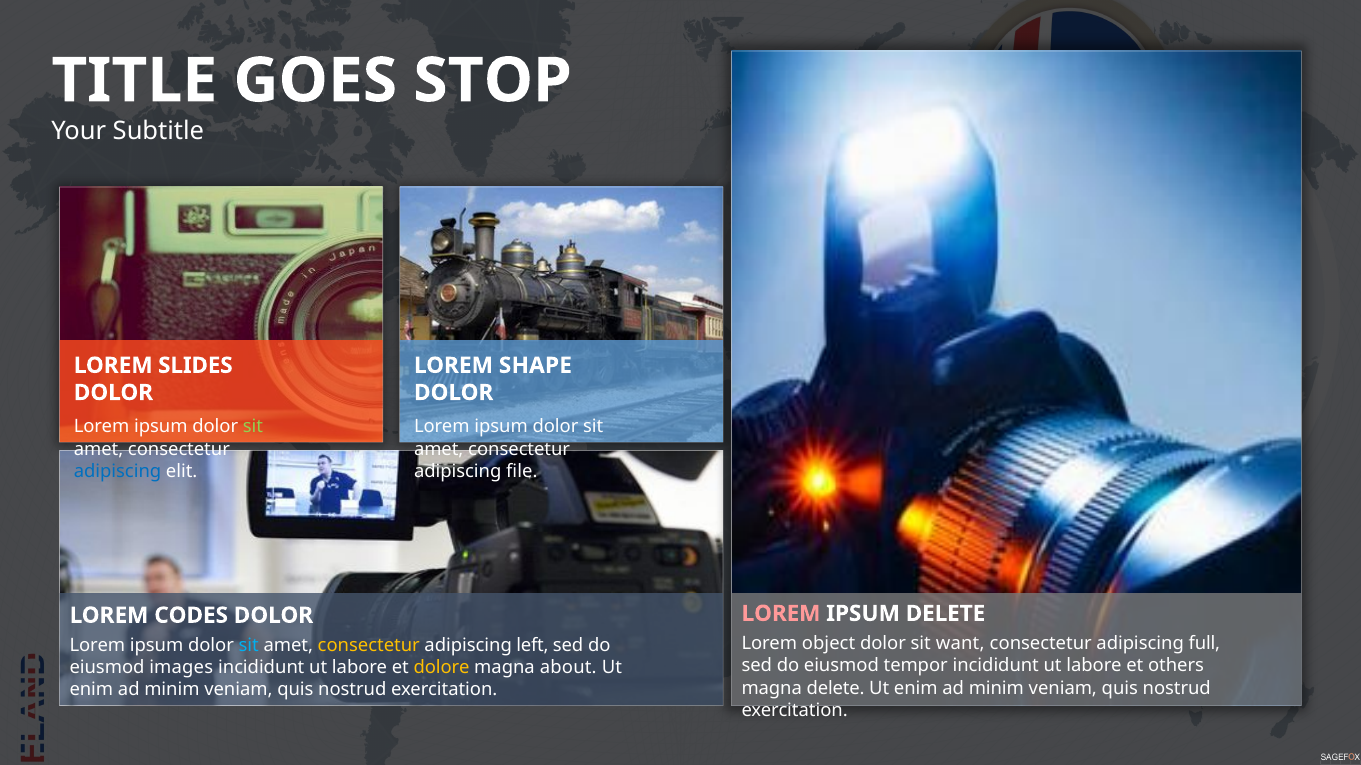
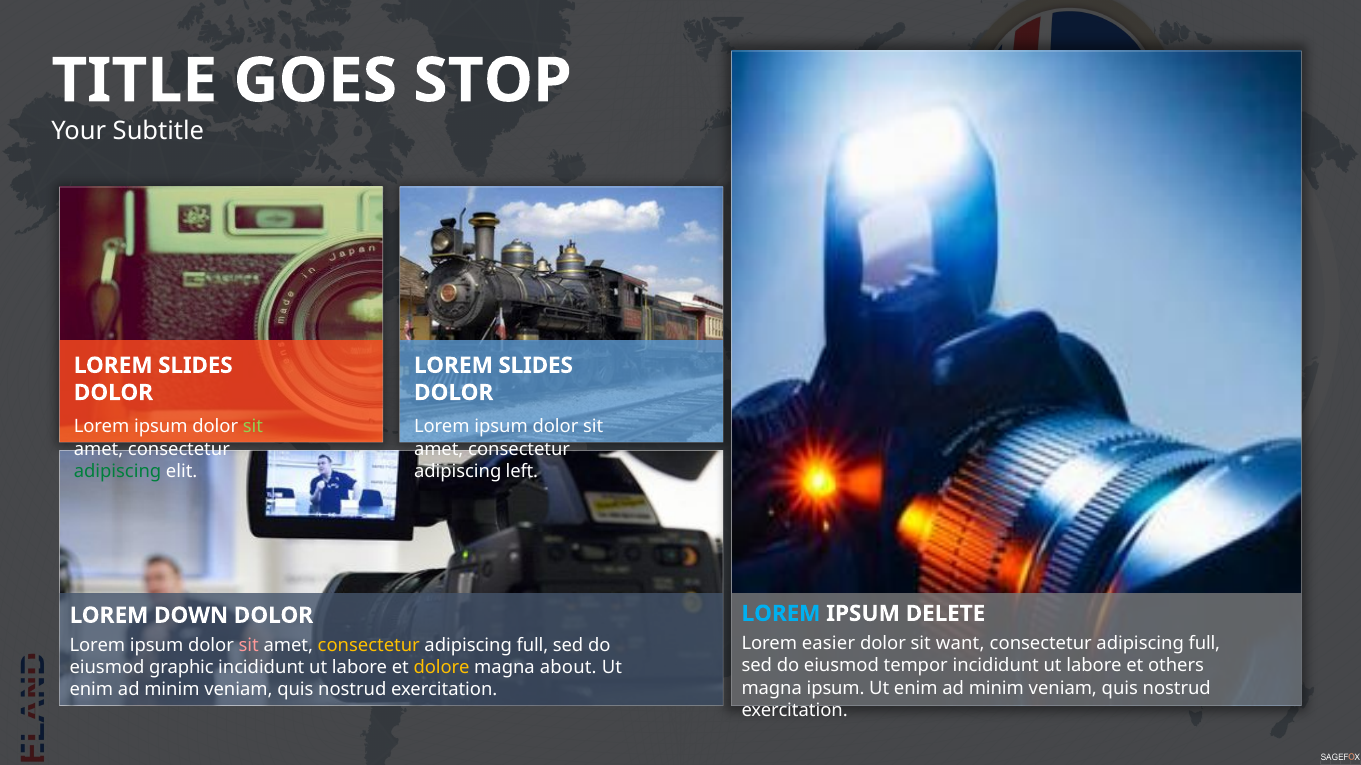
SHAPE at (535, 366): SHAPE -> SLIDES
adipiscing at (118, 471) colour: blue -> green
file: file -> left
LOREM at (781, 614) colour: pink -> light blue
CODES: CODES -> DOWN
object: object -> easier
sit at (249, 646) colour: light blue -> pink
left at (532, 646): left -> full
images: images -> graphic
magna delete: delete -> ipsum
